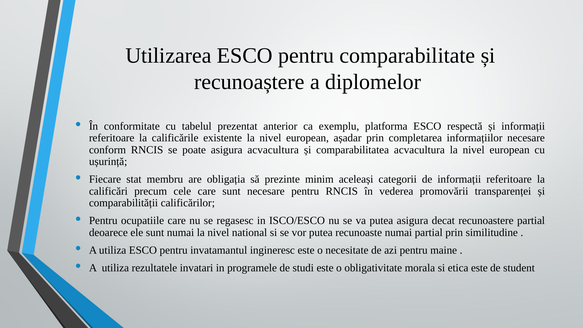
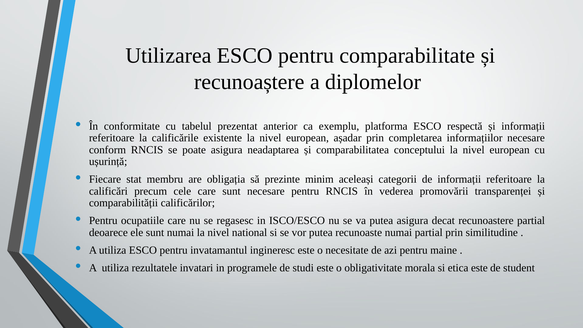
asigura acvacultura: acvacultura -> neadaptarea
comparabilitatea acvacultura: acvacultura -> conceptului
